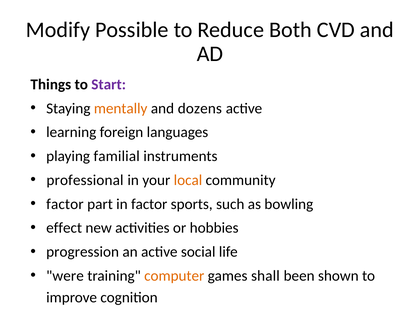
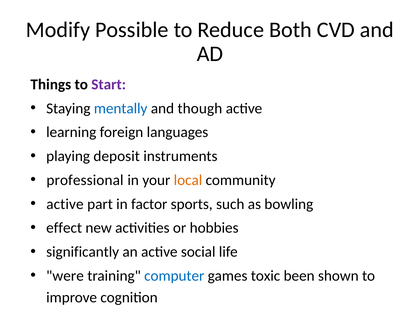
mentally colour: orange -> blue
dozens: dozens -> though
familial: familial -> deposit
factor at (65, 204): factor -> active
progression: progression -> significantly
computer colour: orange -> blue
shall: shall -> toxic
